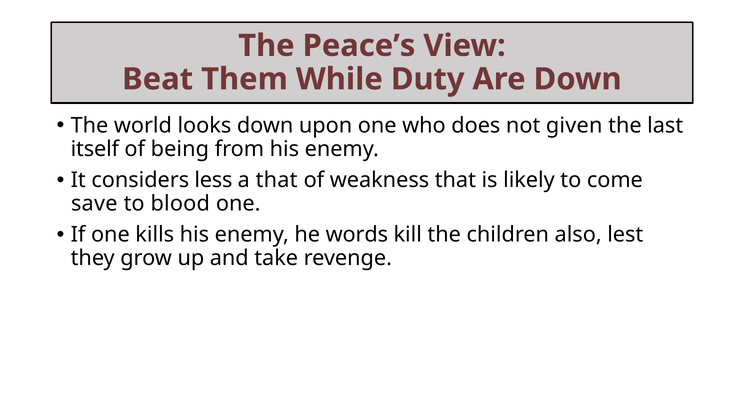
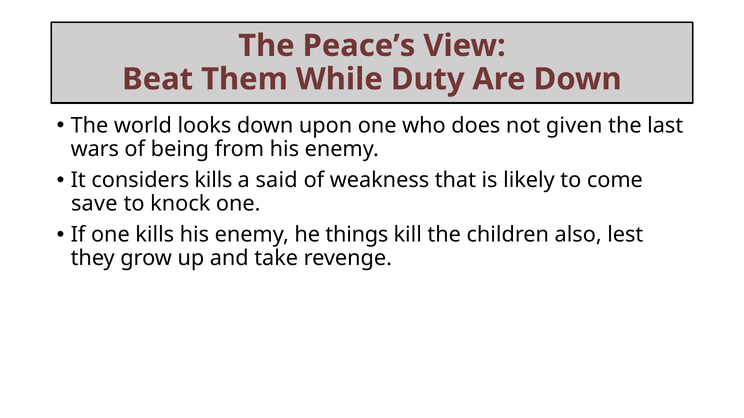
itself: itself -> wars
considers less: less -> kills
a that: that -> said
blood: blood -> knock
words: words -> things
